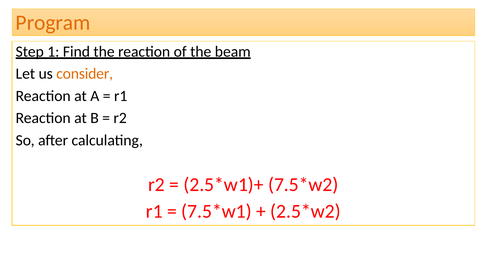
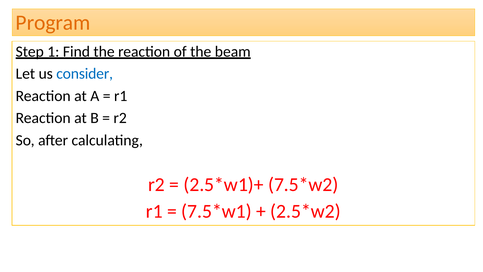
consider colour: orange -> blue
